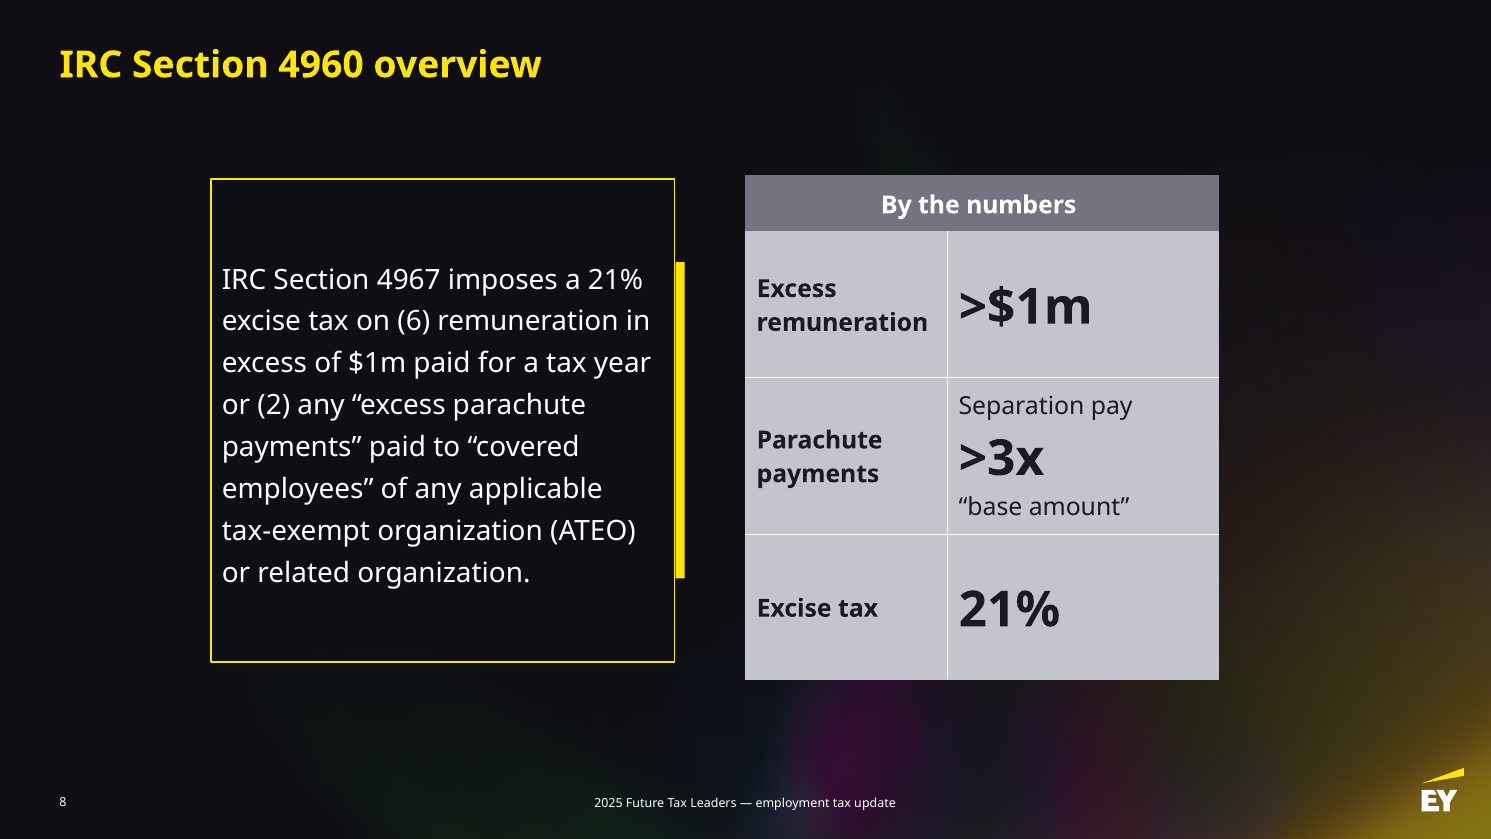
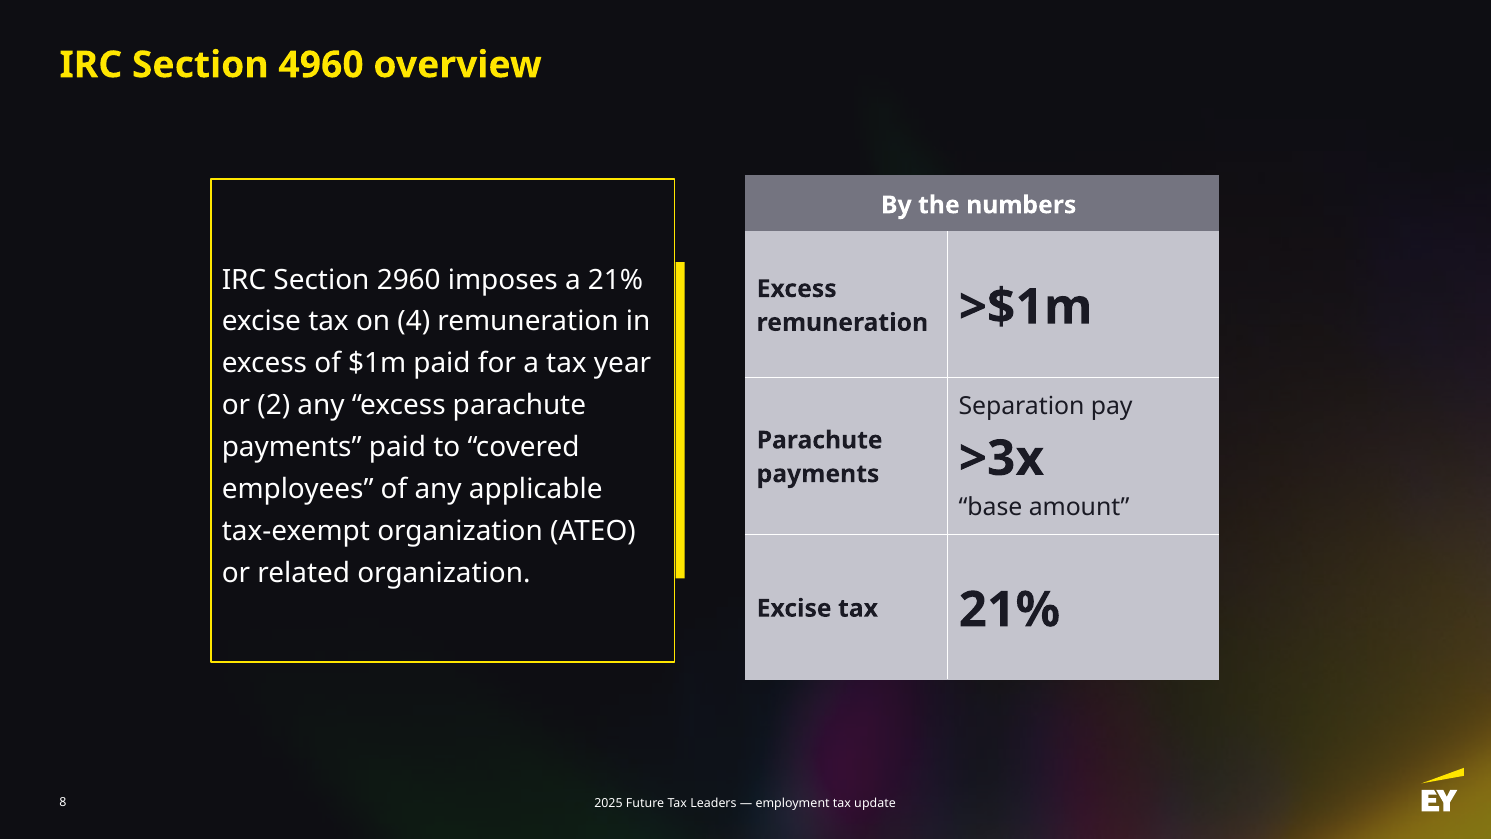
4967: 4967 -> 2960
6: 6 -> 4
